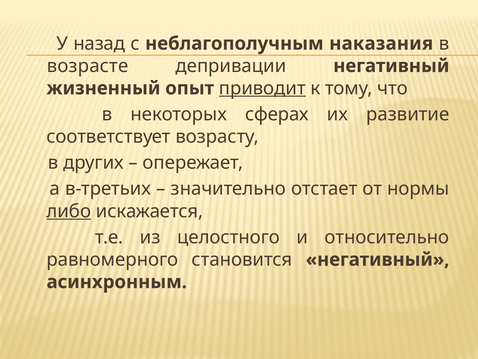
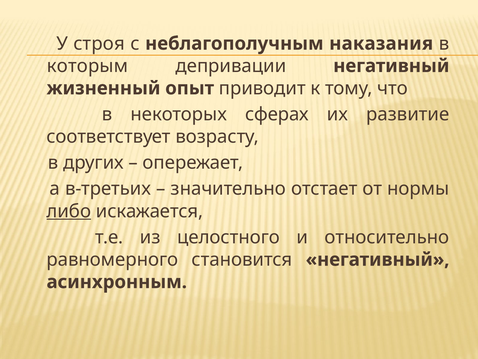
назад: назад -> строя
возрасте: возрасте -> которым
приводит underline: present -> none
